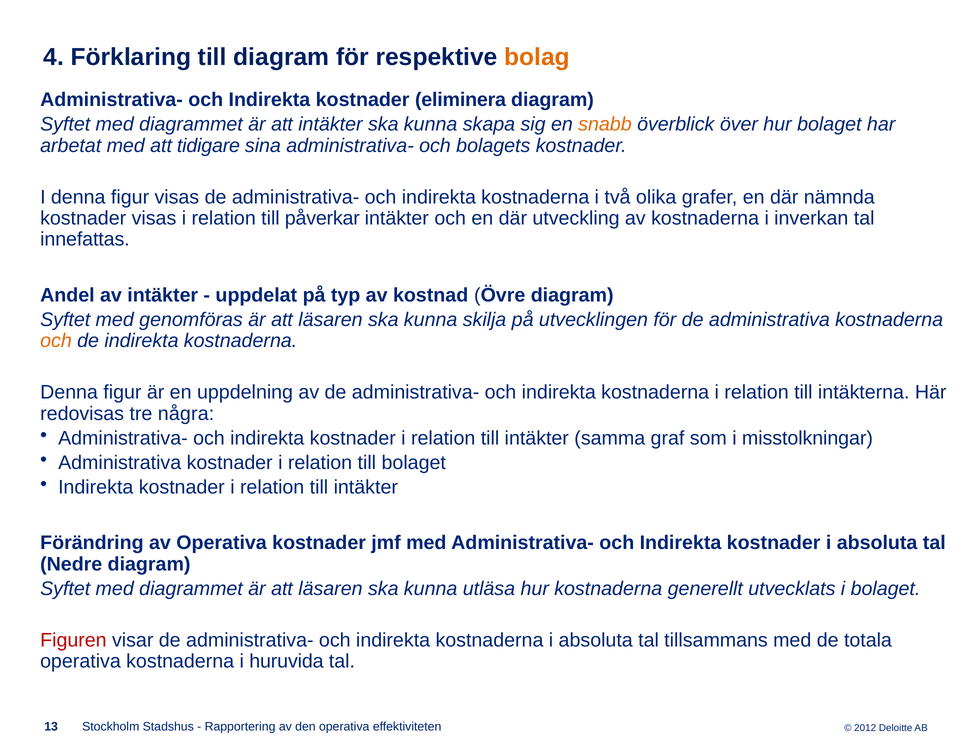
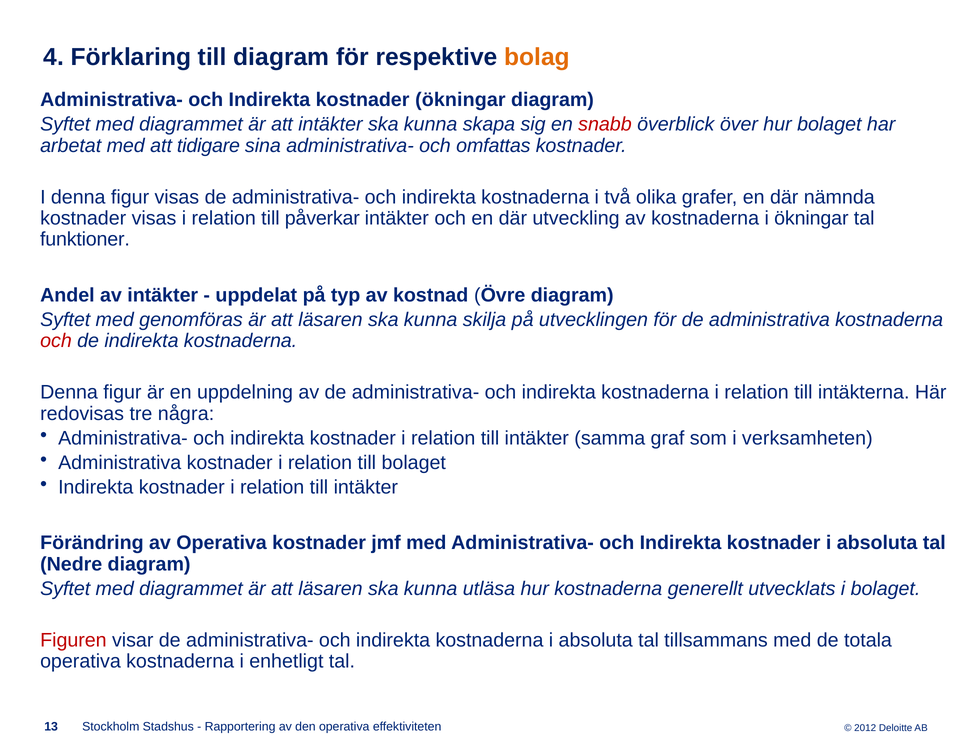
kostnader eliminera: eliminera -> ökningar
snabb colour: orange -> red
bolagets: bolagets -> omfattas
i inverkan: inverkan -> ökningar
innefattas: innefattas -> funktioner
och at (56, 341) colour: orange -> red
misstolkningar: misstolkningar -> verksamheten
huruvida: huruvida -> enhetligt
